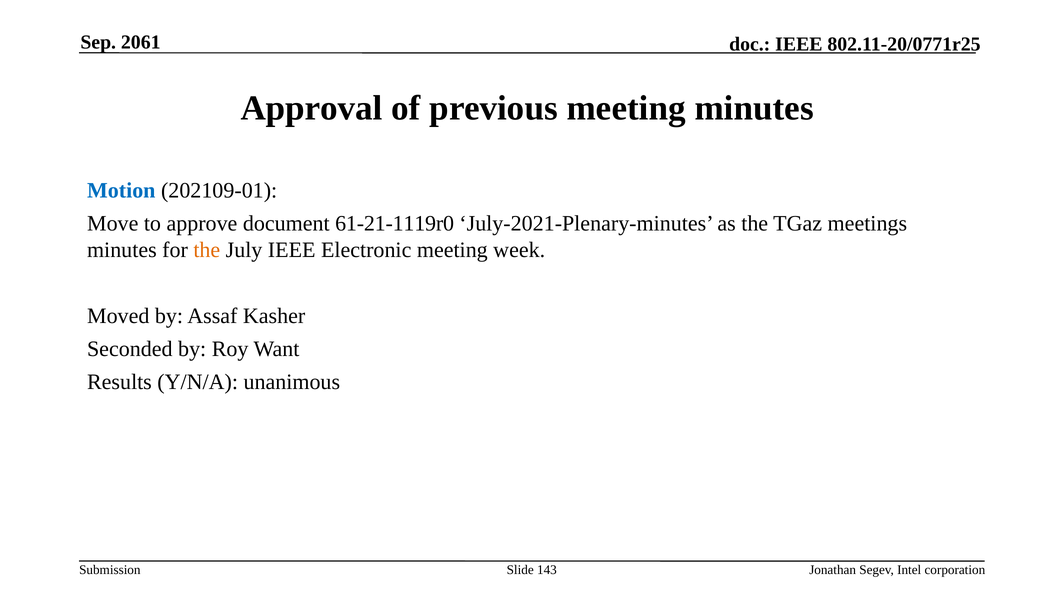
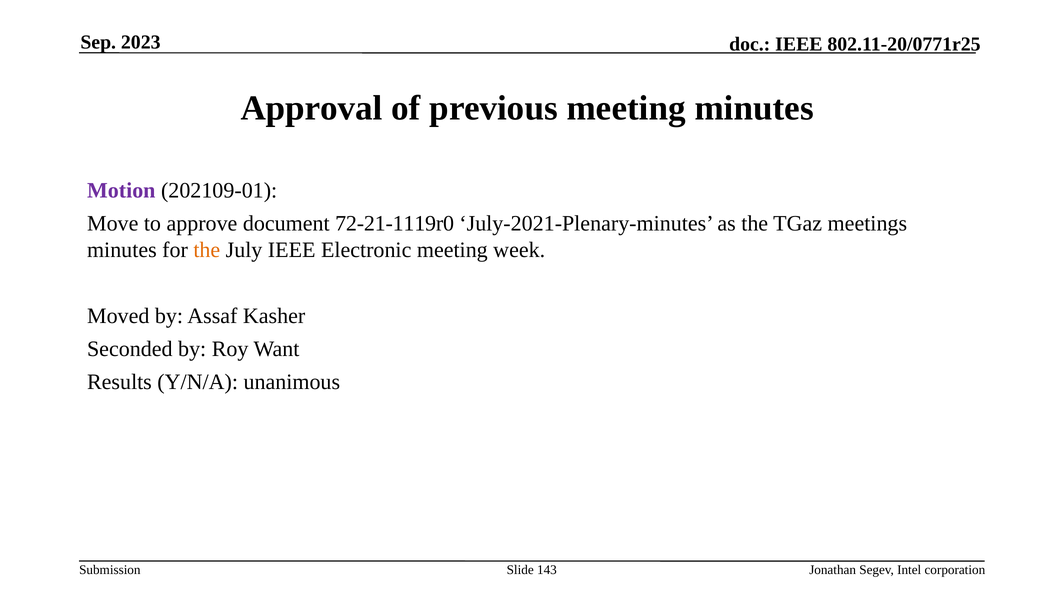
2061: 2061 -> 2023
Motion colour: blue -> purple
61-21-1119r0: 61-21-1119r0 -> 72-21-1119r0
